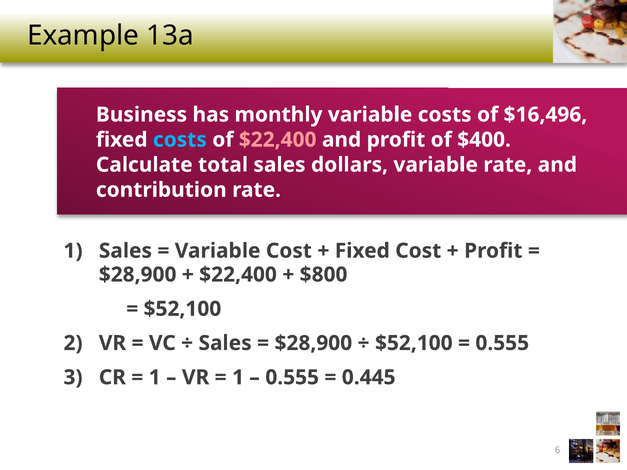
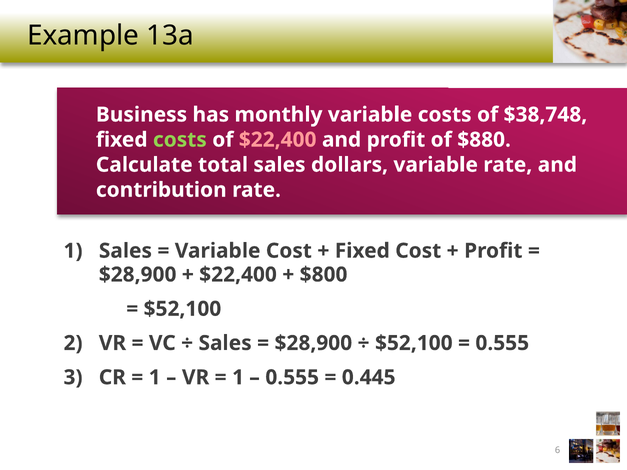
$16,496: $16,496 -> $38,748
costs at (180, 140) colour: light blue -> light green
$400: $400 -> $880
